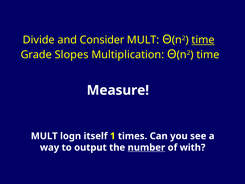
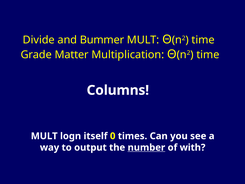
Consider: Consider -> Bummer
time at (203, 40) underline: present -> none
Slopes: Slopes -> Matter
Measure: Measure -> Columns
1: 1 -> 0
